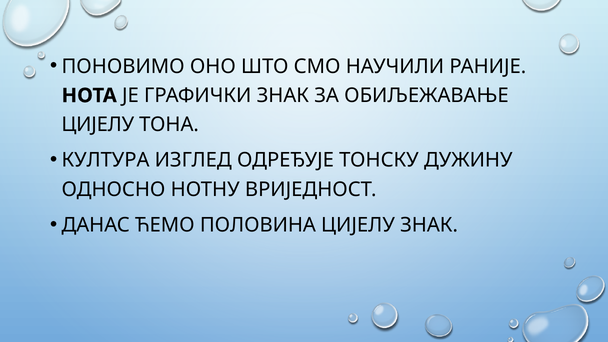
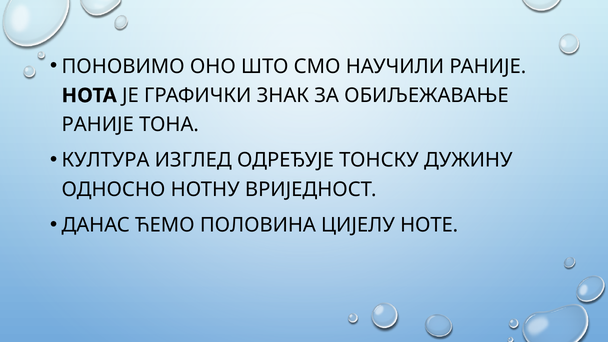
ЦИЈЕЛУ at (98, 125): ЦИЈЕЛУ -> РАНИЈЕ
ЦИЈЕЛУ ЗНАК: ЗНАК -> НОТЕ
